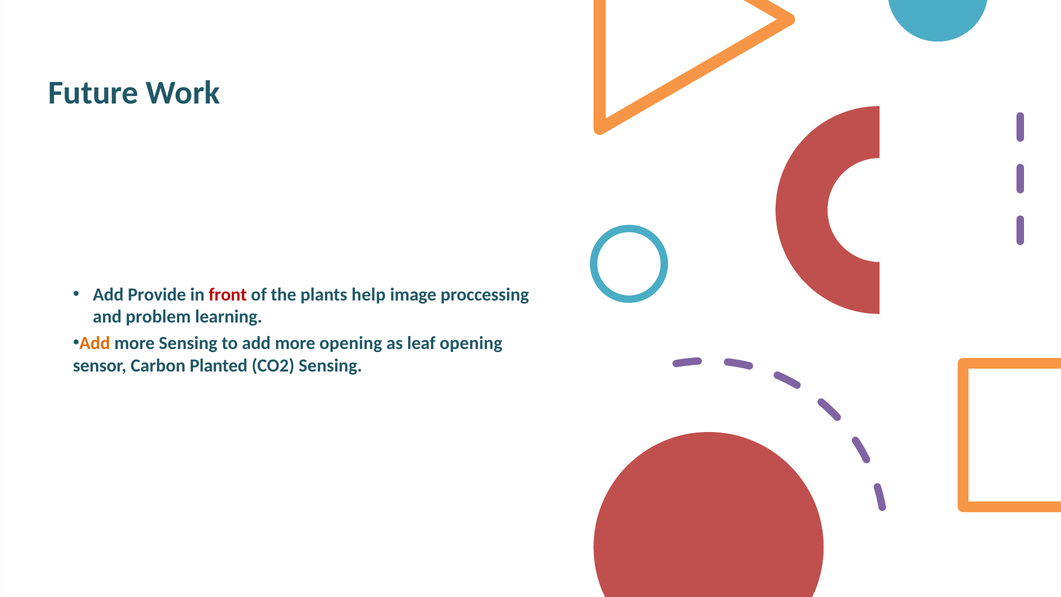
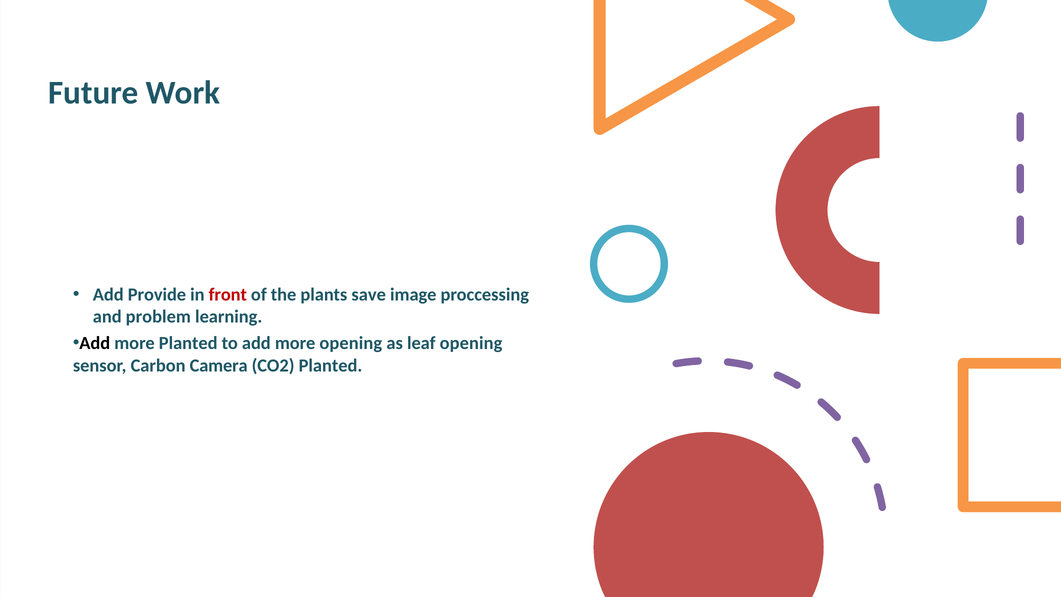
help: help -> save
Add at (95, 343) colour: orange -> black
more Sensing: Sensing -> Planted
Planted: Planted -> Camera
CO2 Sensing: Sensing -> Planted
